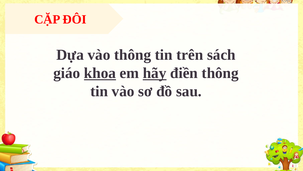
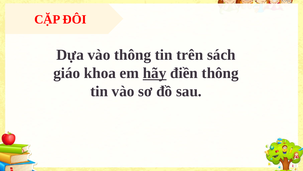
khoa underline: present -> none
